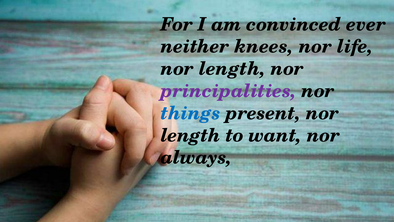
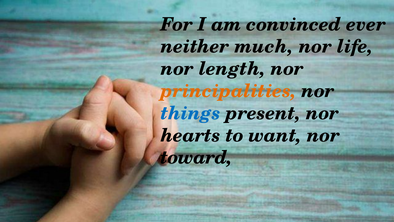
knees: knees -> much
principalities colour: purple -> orange
length at (191, 135): length -> hearts
always: always -> toward
